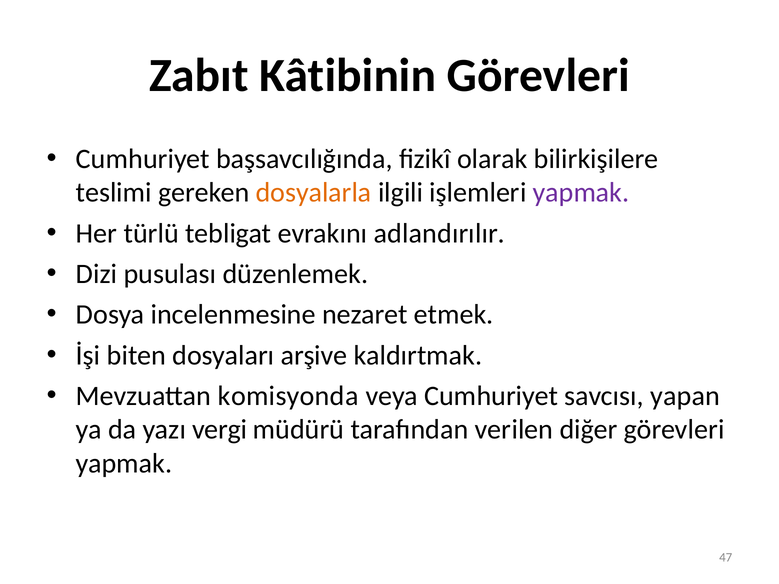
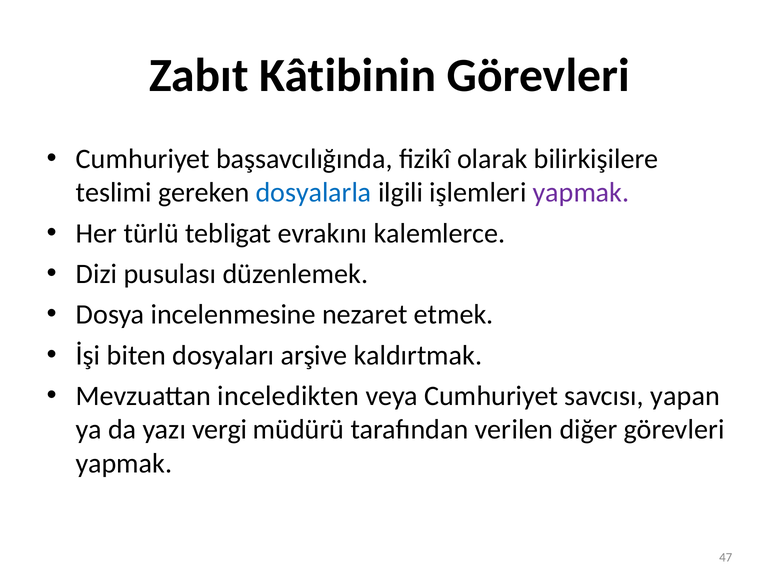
dosyalarla colour: orange -> blue
adlandırılır: adlandırılır -> kalemlerce
komisyonda: komisyonda -> inceledikten
